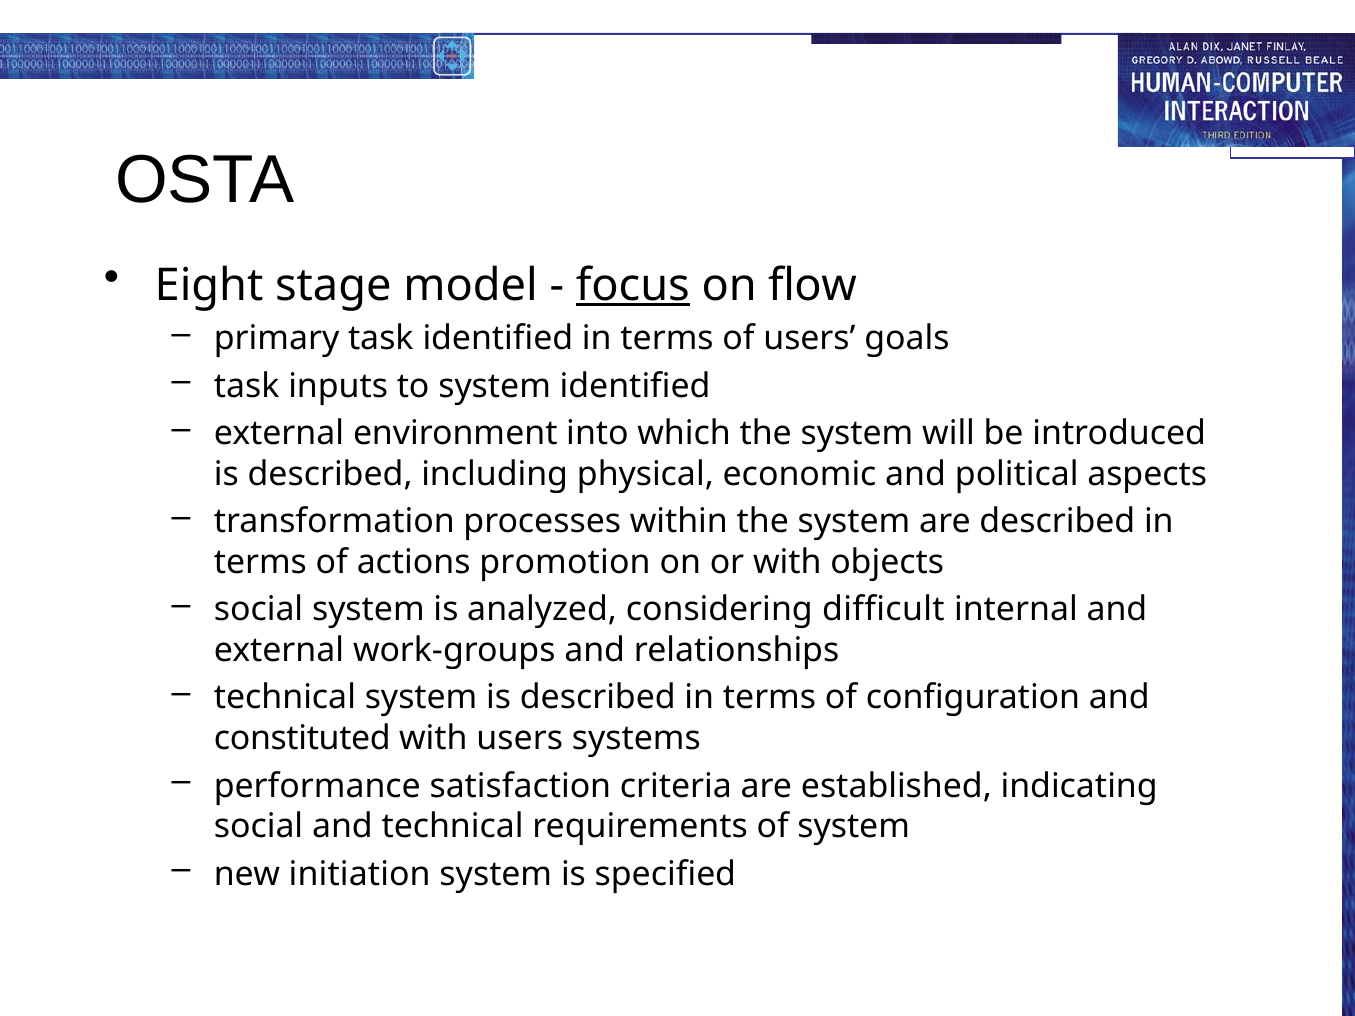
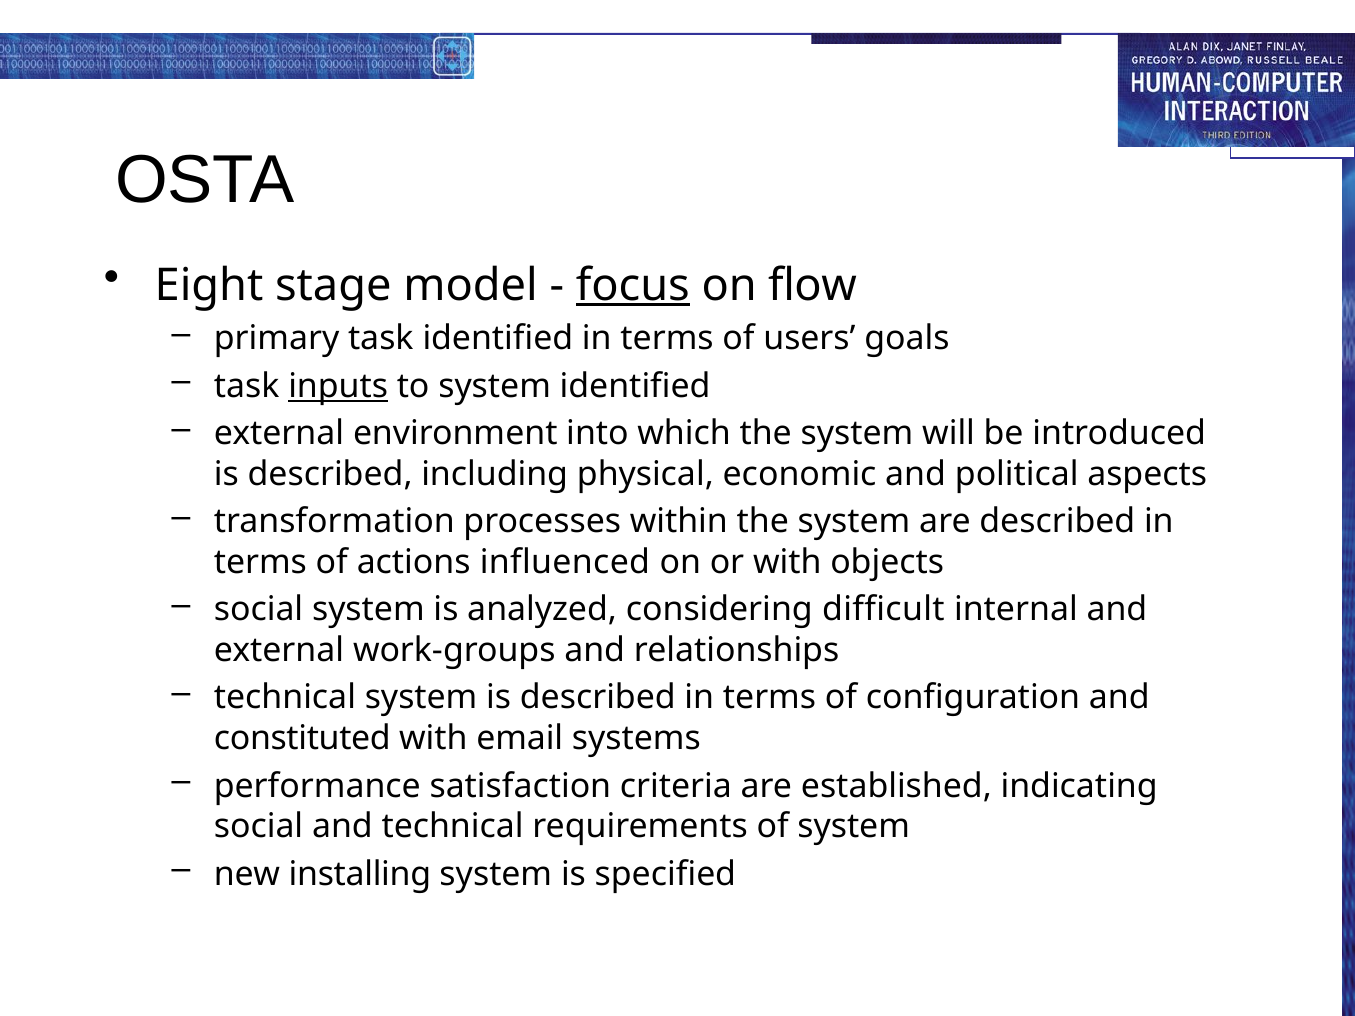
inputs underline: none -> present
promotion: promotion -> influenced
with users: users -> email
initiation: initiation -> installing
